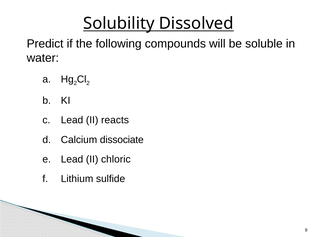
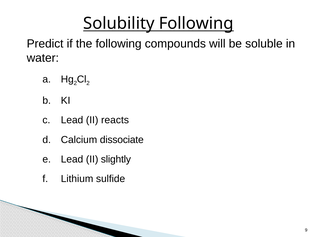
Solubility Dissolved: Dissolved -> Following
chloric: chloric -> slightly
